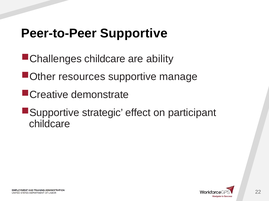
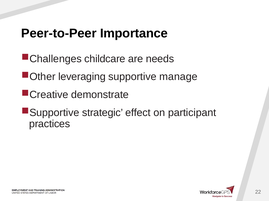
Peer-to-Peer Supportive: Supportive -> Importance
ability: ability -> needs
resources: resources -> leveraging
childcare at (50, 124): childcare -> practices
